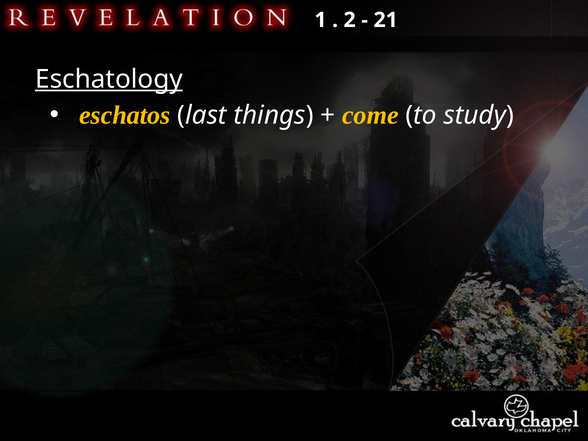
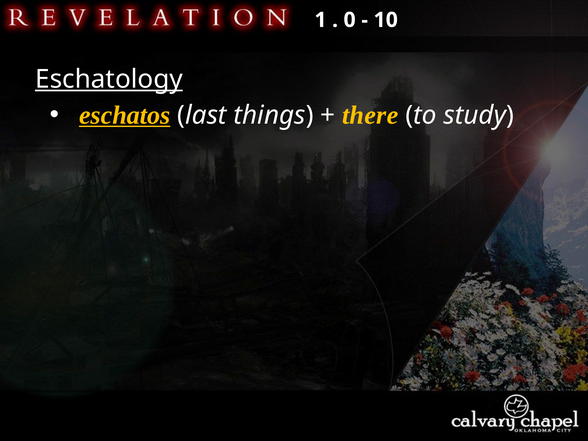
2: 2 -> 0
21: 21 -> 10
eschatos underline: none -> present
come: come -> there
